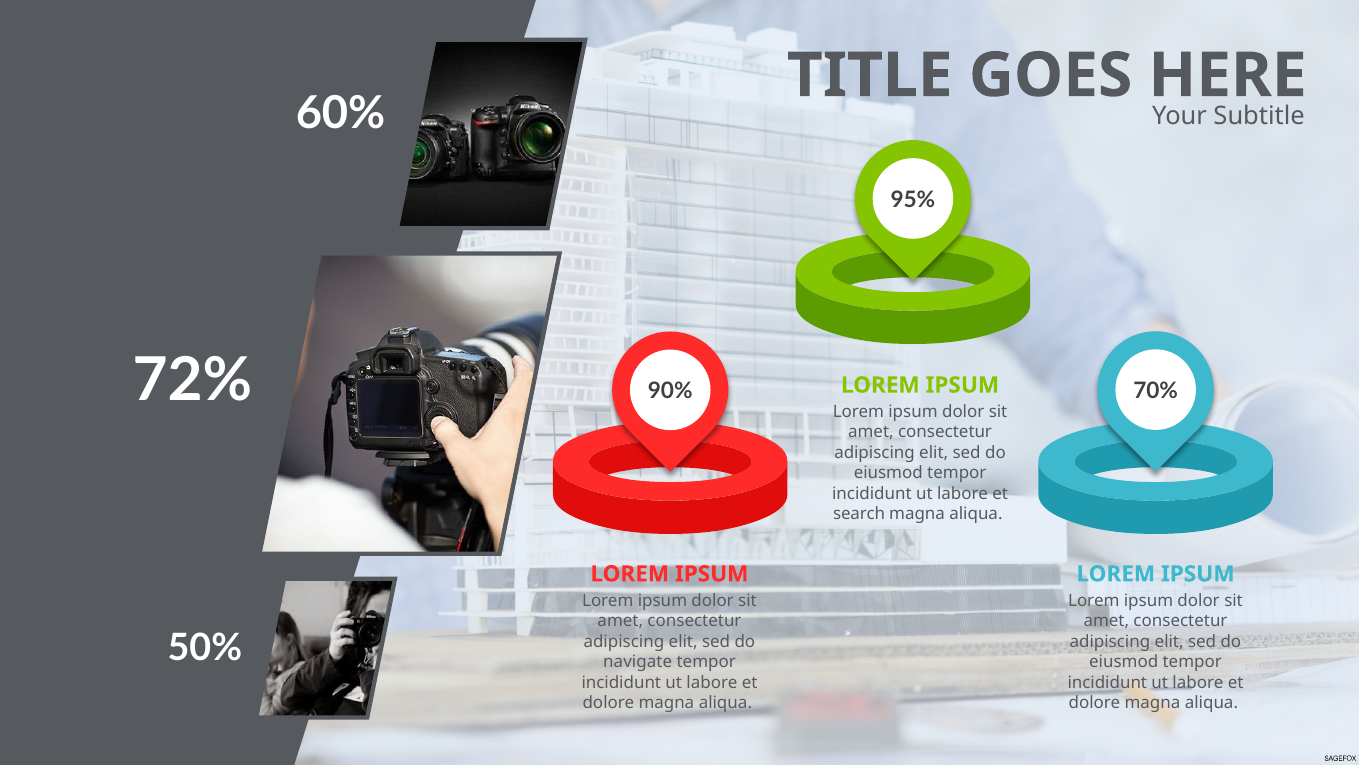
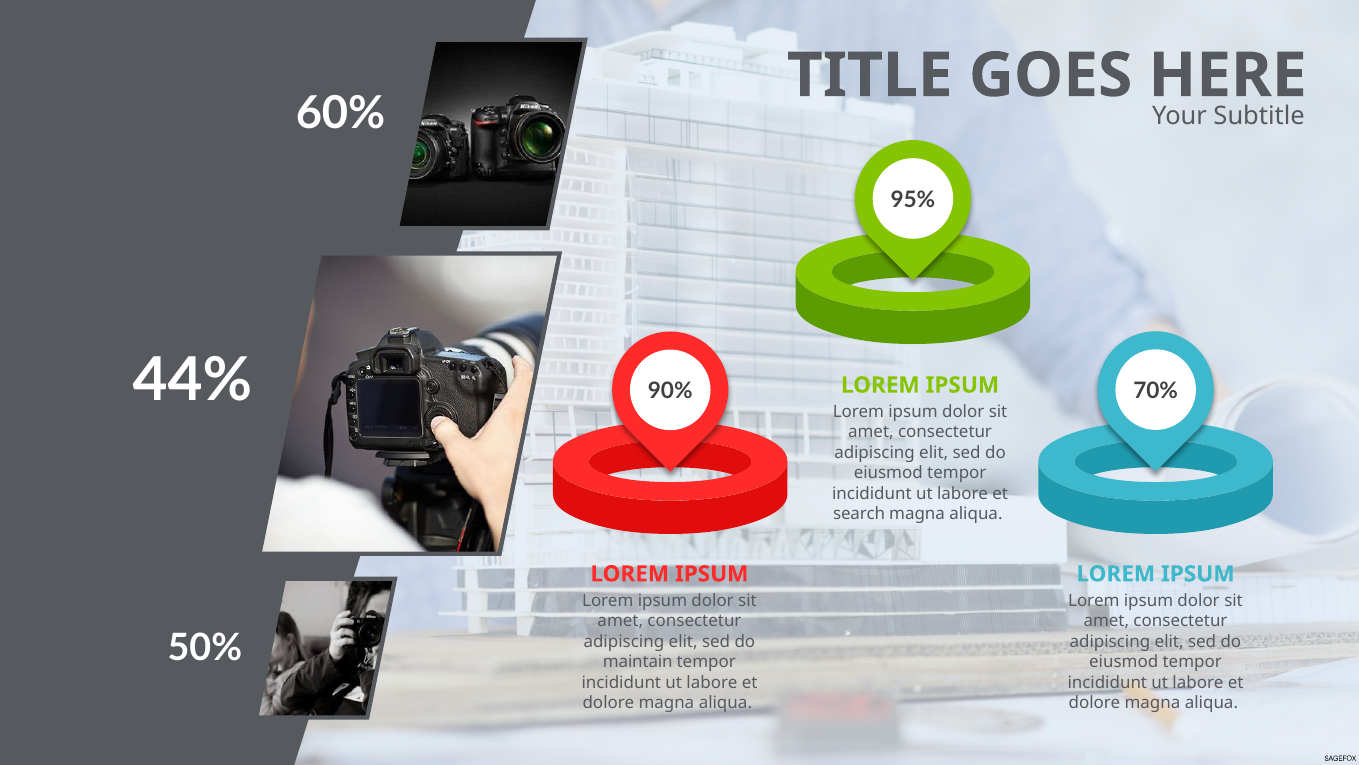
72%: 72% -> 44%
navigate: navigate -> maintain
